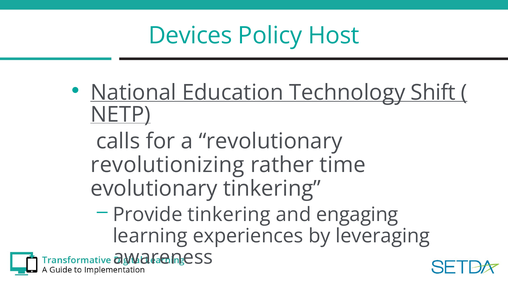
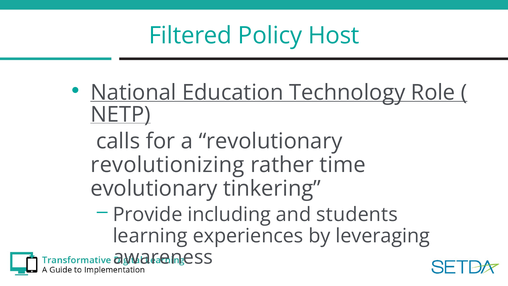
Devices: Devices -> Filtered
Shift: Shift -> Role
Provide tinkering: tinkering -> including
engaging: engaging -> students
